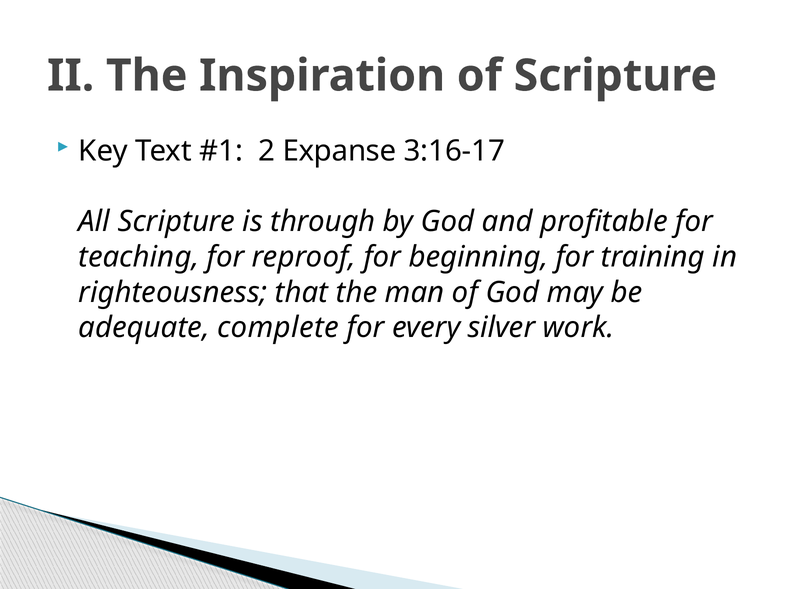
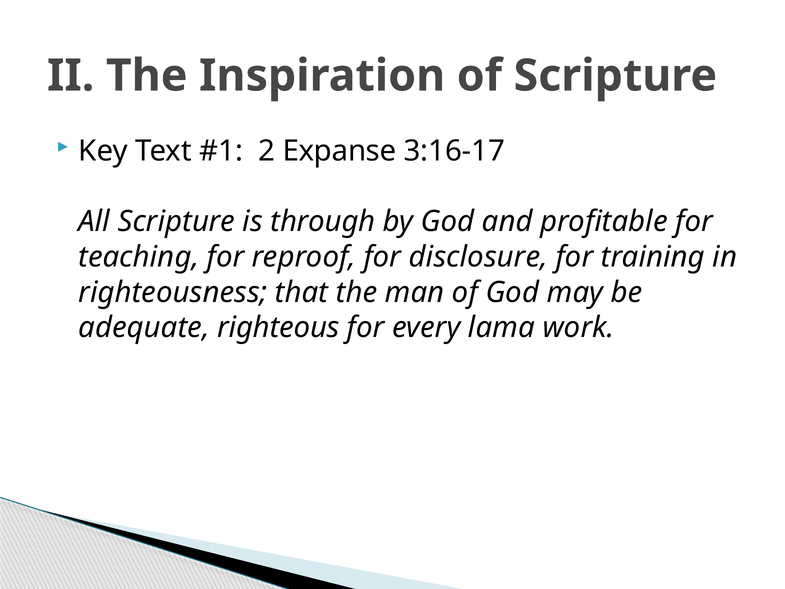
beginning: beginning -> disclosure
complete: complete -> righteous
silver: silver -> lama
